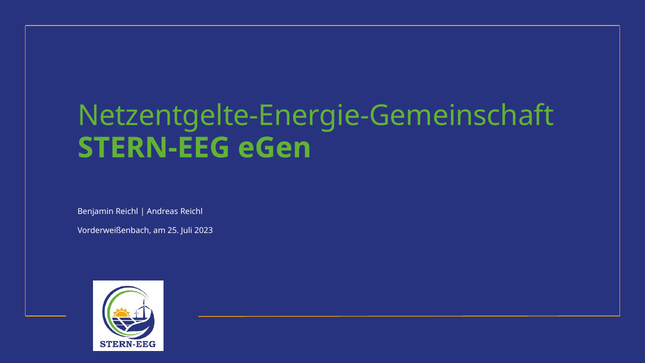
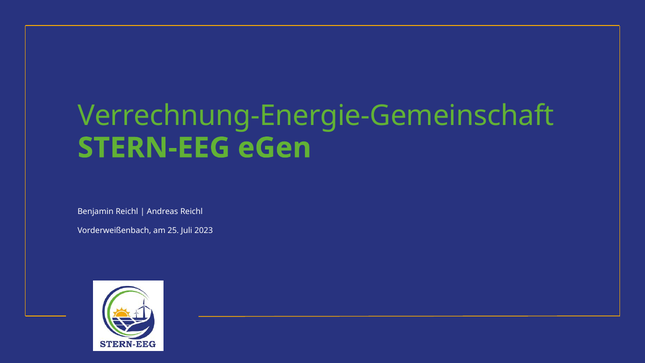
Netzentgelte-Energie-Gemeinschaft: Netzentgelte-Energie-Gemeinschaft -> Verrechnung-Energie-Gemeinschaft
